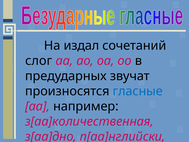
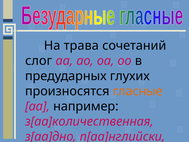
издал: издал -> трава
звучат: звучат -> глухих
гласные colour: blue -> orange
